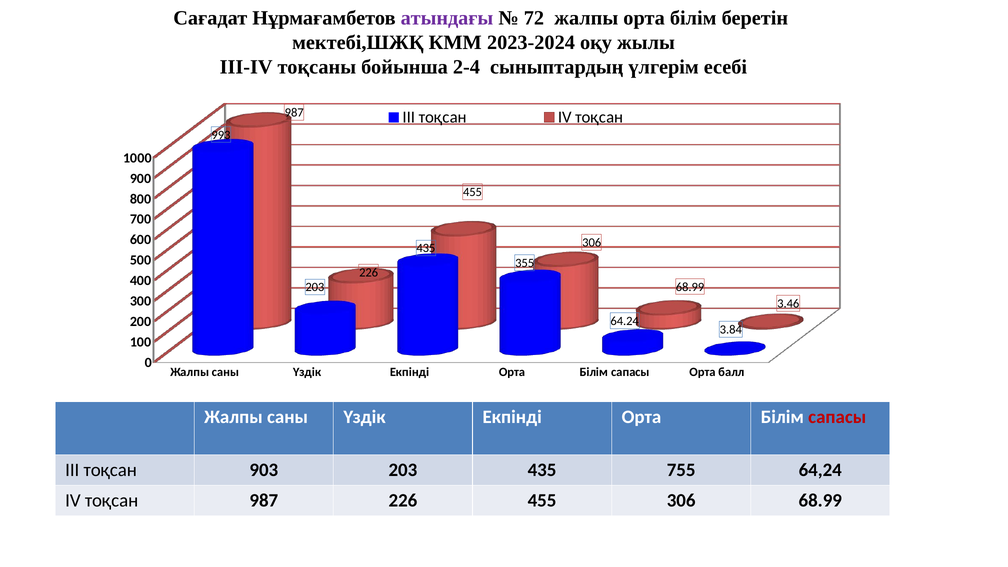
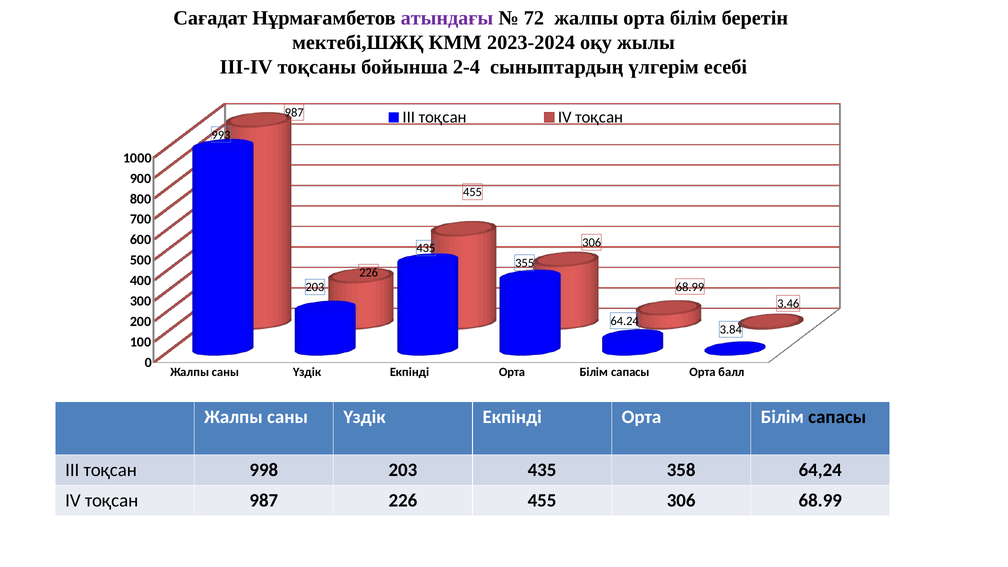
сапасы at (837, 417) colour: red -> black
903: 903 -> 998
755: 755 -> 358
